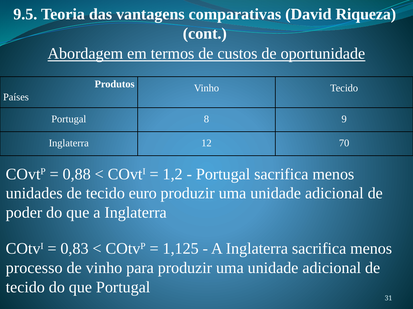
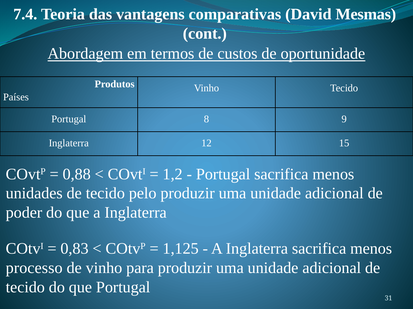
9.5: 9.5 -> 7.4
Riqueza: Riqueza -> Mesmas
70: 70 -> 15
euro: euro -> pelo
